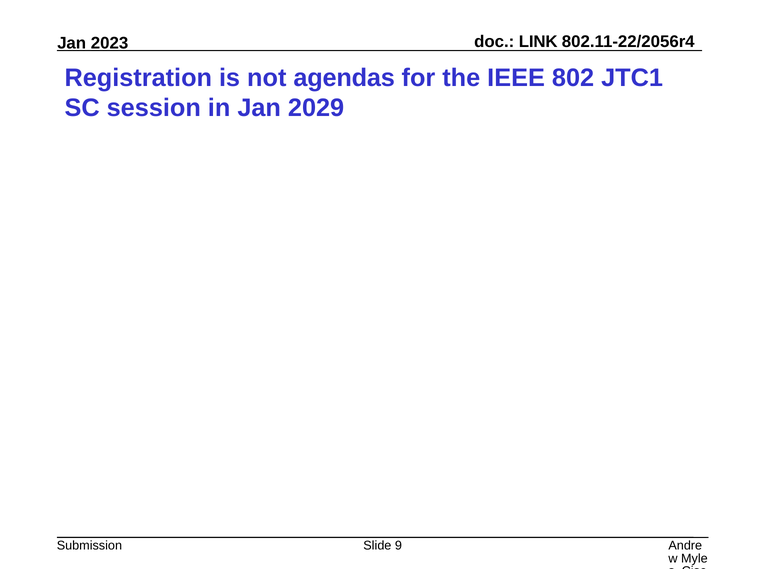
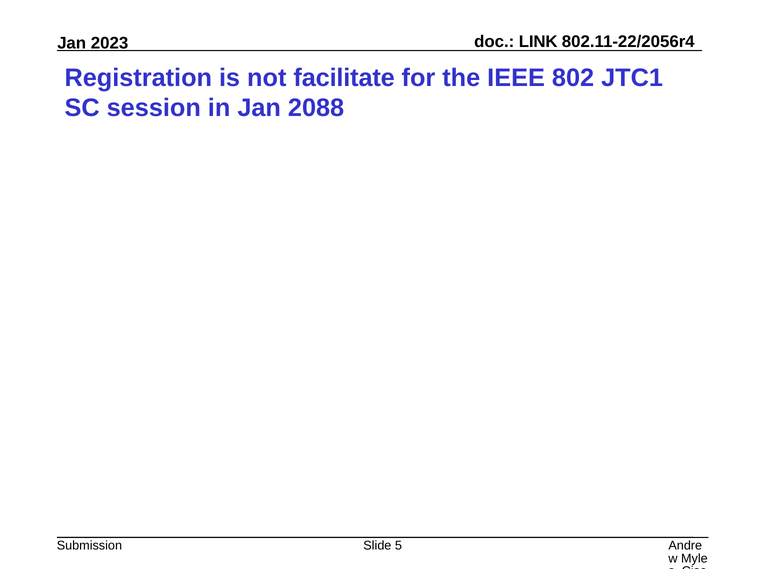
agendas: agendas -> facilitate
2029: 2029 -> 2088
9: 9 -> 5
